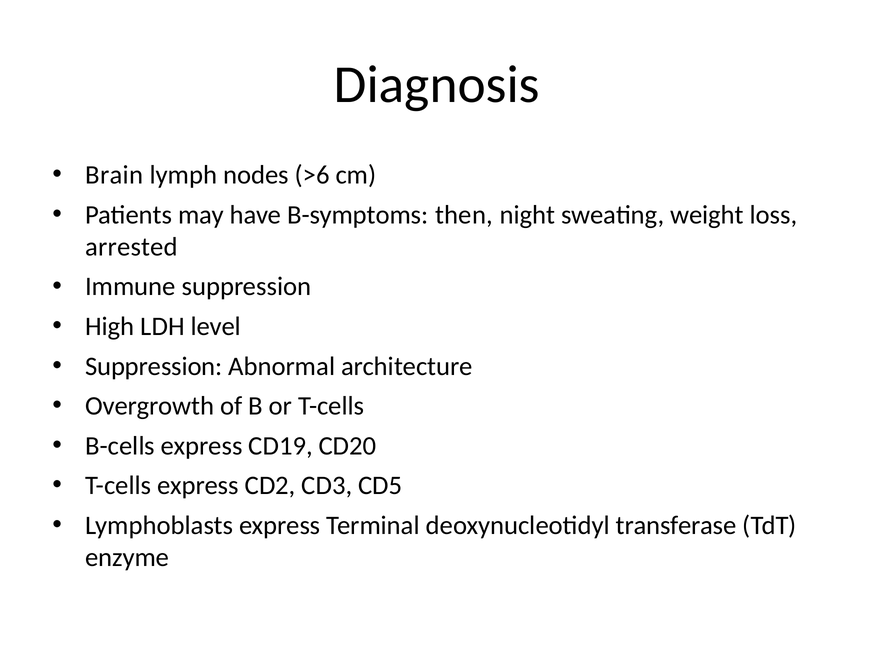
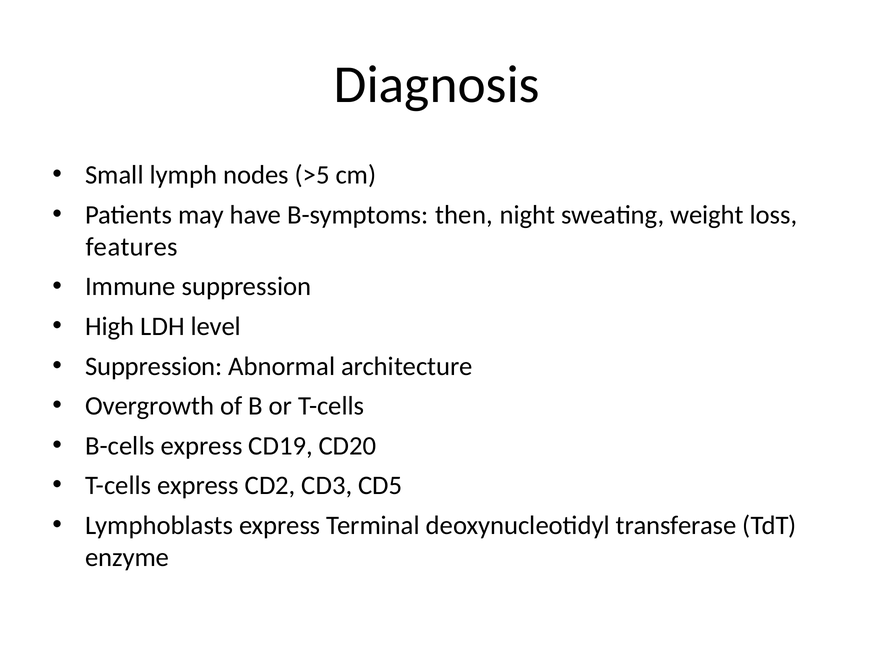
Brain: Brain -> Small
>6: >6 -> >5
arrested: arrested -> features
